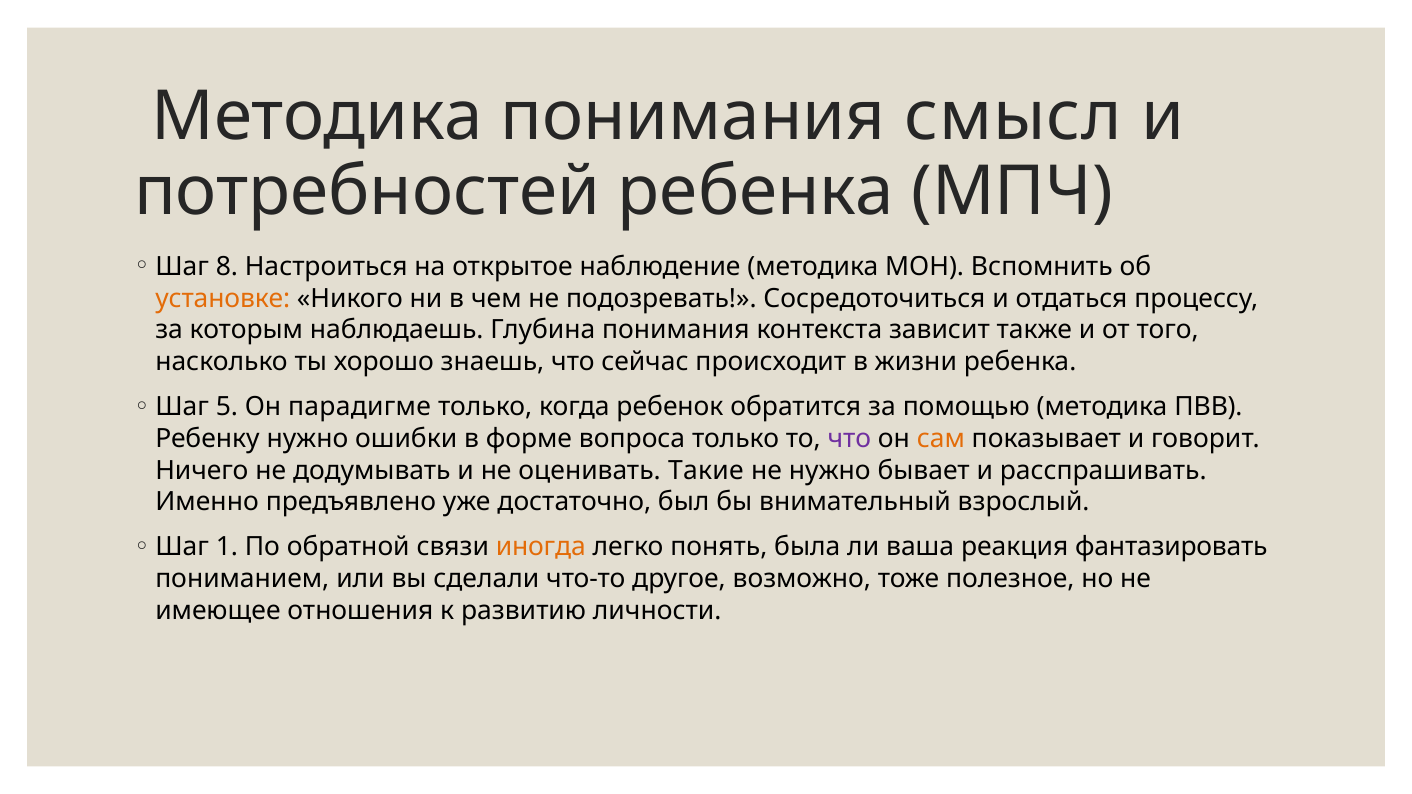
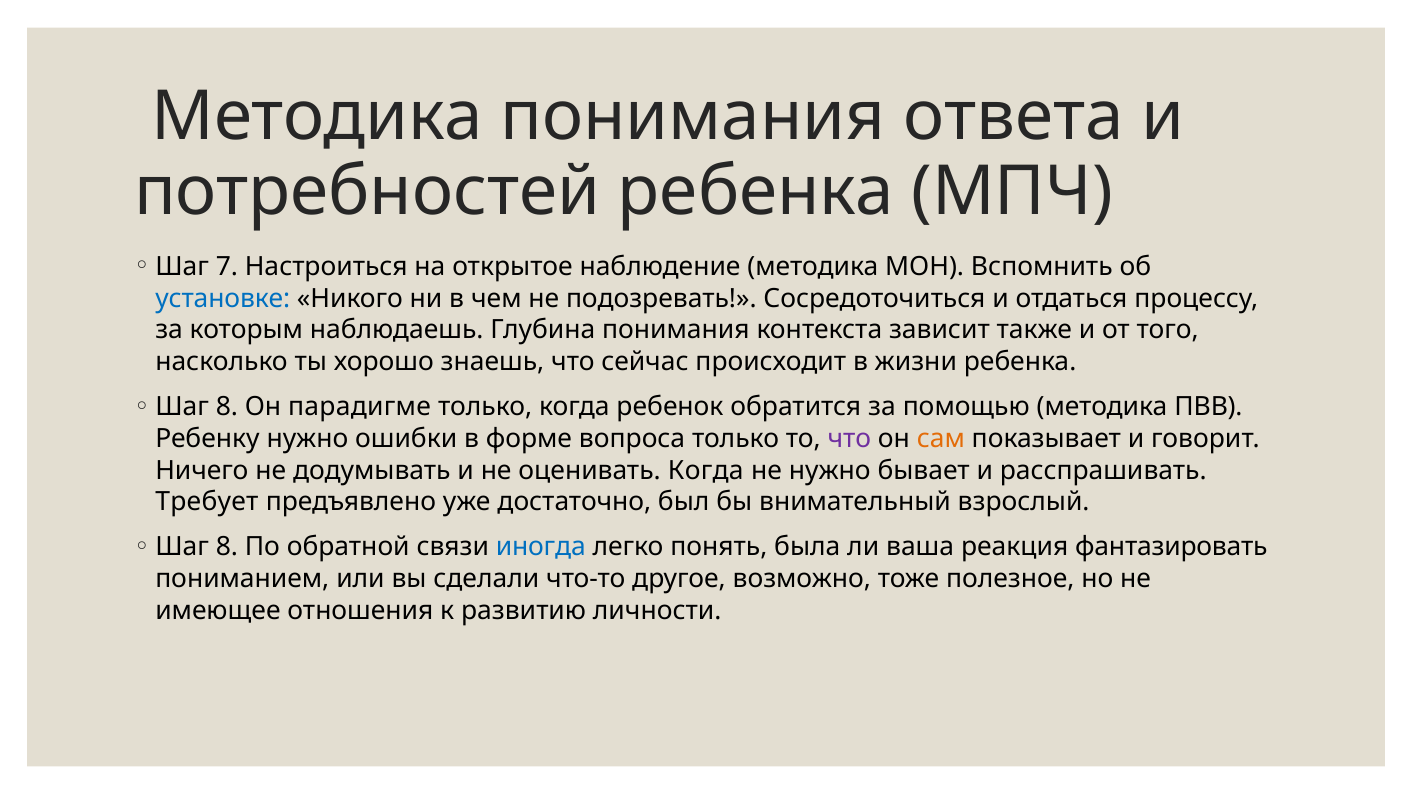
смысл: смысл -> ответа
8: 8 -> 7
установке colour: orange -> blue
5 at (227, 407): 5 -> 8
оценивать Такие: Такие -> Когда
Именно: Именно -> Требует
1 at (227, 547): 1 -> 8
иногда colour: orange -> blue
